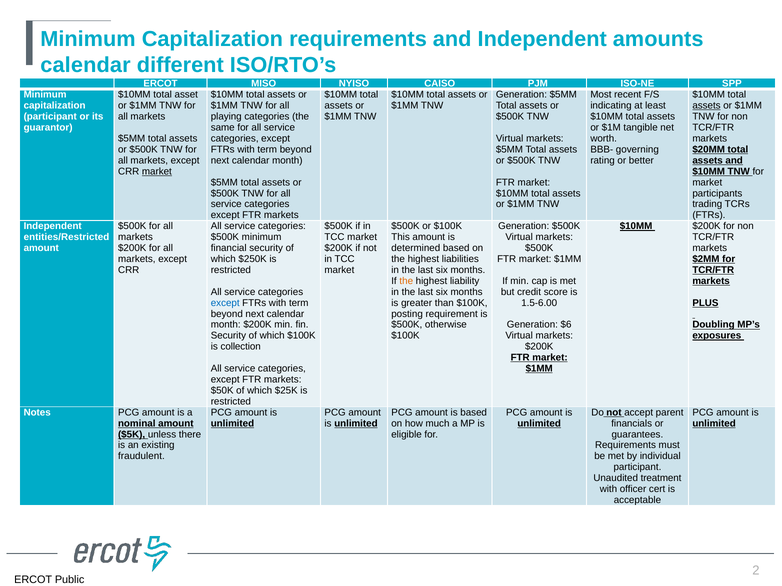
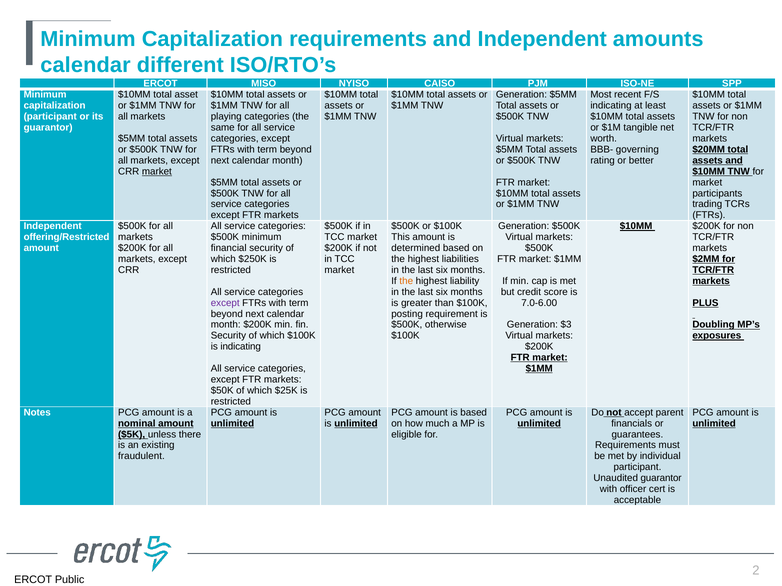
assets at (706, 106) underline: present -> none
entities/Restricted: entities/Restricted -> offering/Restricted
except at (225, 303) colour: blue -> purple
1.5-6.00: 1.5-6.00 -> 7.0-6.00
$6: $6 -> $3
is collection: collection -> indicating
Unaudited treatment: treatment -> guarantor
